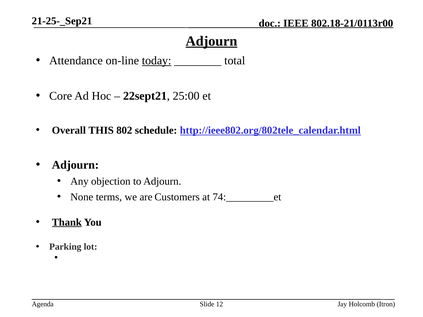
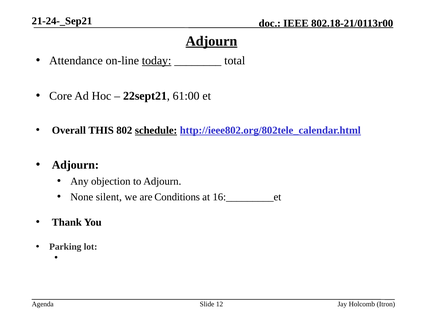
21-25-_Sep21: 21-25-_Sep21 -> 21-24-_Sep21
25:00: 25:00 -> 61:00
schedule underline: none -> present
terms: terms -> silent
Customers: Customers -> Conditions
74:_________et: 74:_________et -> 16:_________et
Thank underline: present -> none
